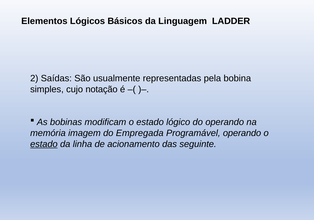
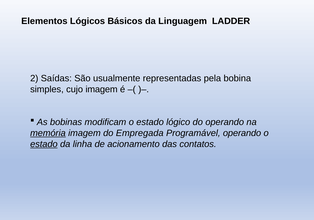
cujo notação: notação -> imagem
memória underline: none -> present
seguinte: seguinte -> contatos
